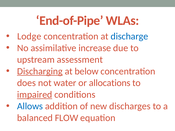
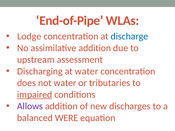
assimilative increase: increase -> addition
Discharging underline: present -> none
at below: below -> water
allocations: allocations -> tributaries
Allows colour: blue -> purple
FLOW: FLOW -> WERE
